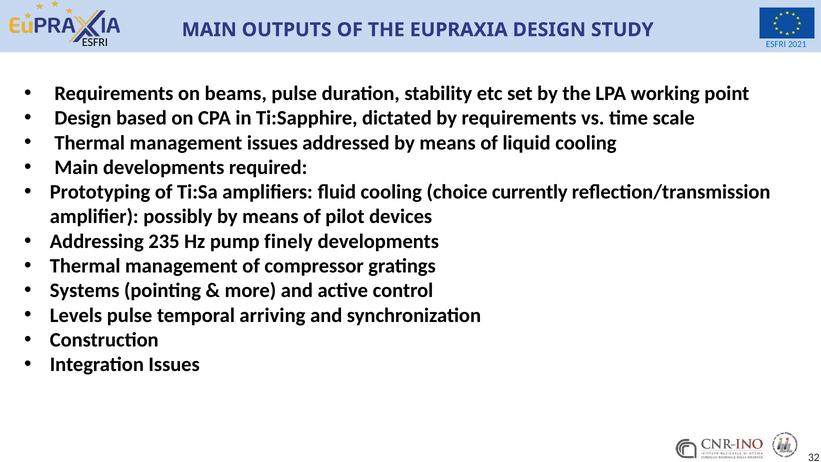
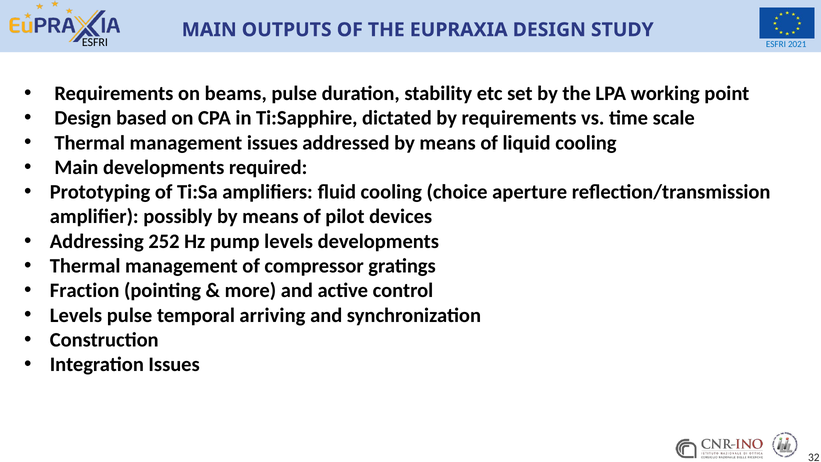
currently: currently -> aperture
235: 235 -> 252
pump finely: finely -> levels
Systems: Systems -> Fraction
